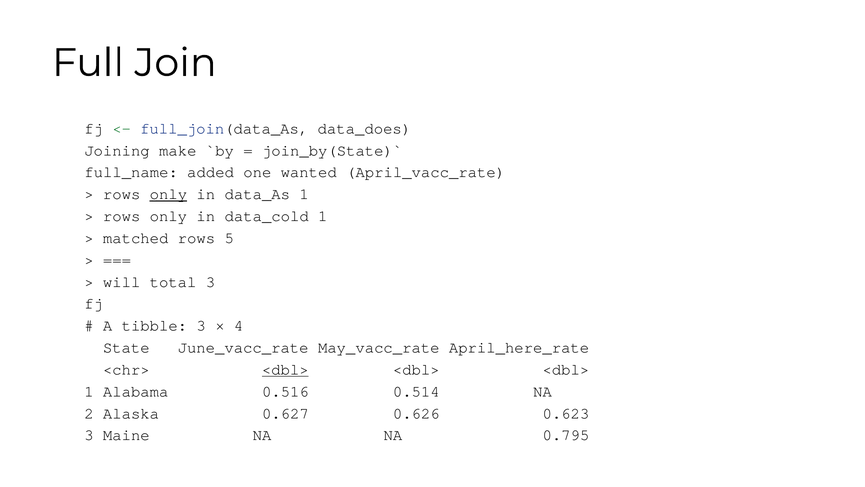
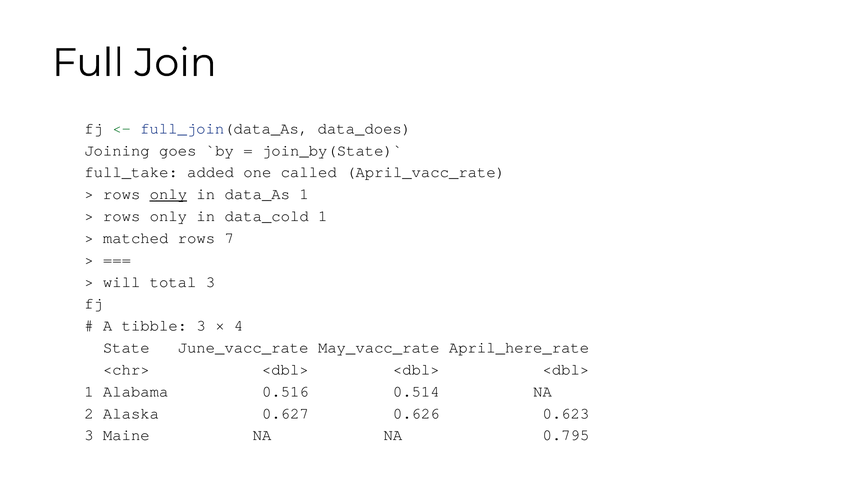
make: make -> goes
full_name: full_name -> full_take
wanted: wanted -> called
5: 5 -> 7
<dbl> at (285, 369) underline: present -> none
